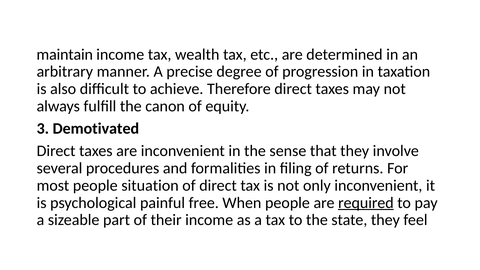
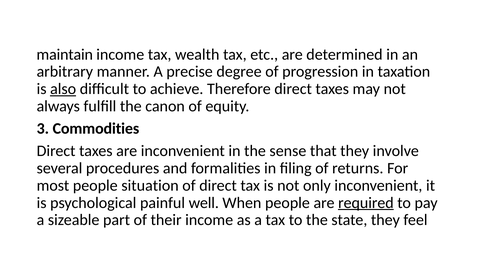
also underline: none -> present
Demotivated: Demotivated -> Commodities
free: free -> well
